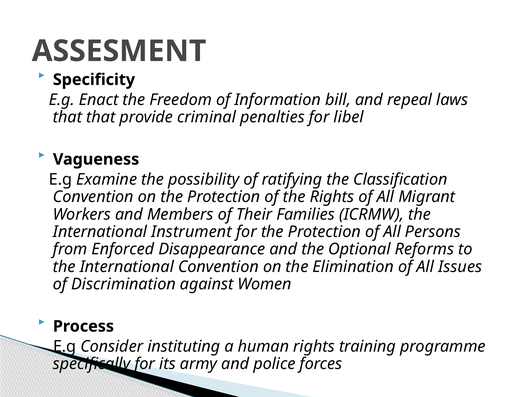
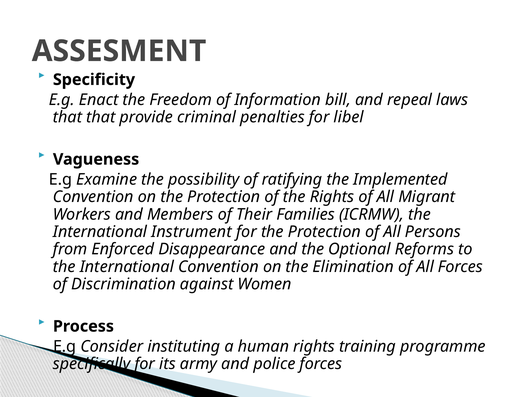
Classification: Classification -> Implemented
All Issues: Issues -> Forces
